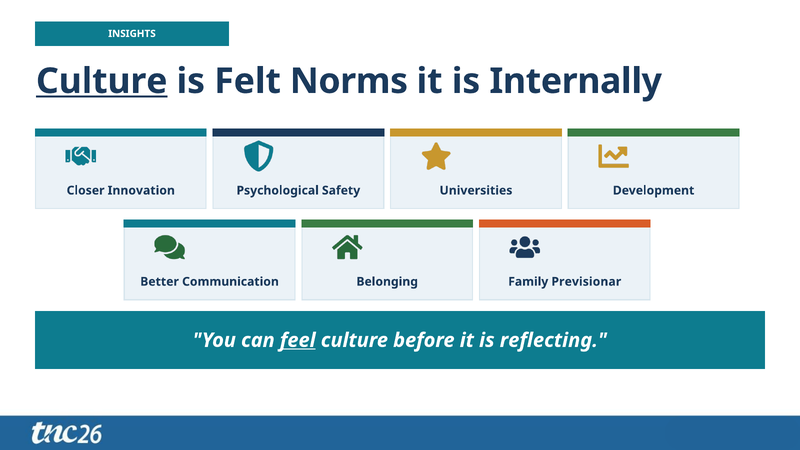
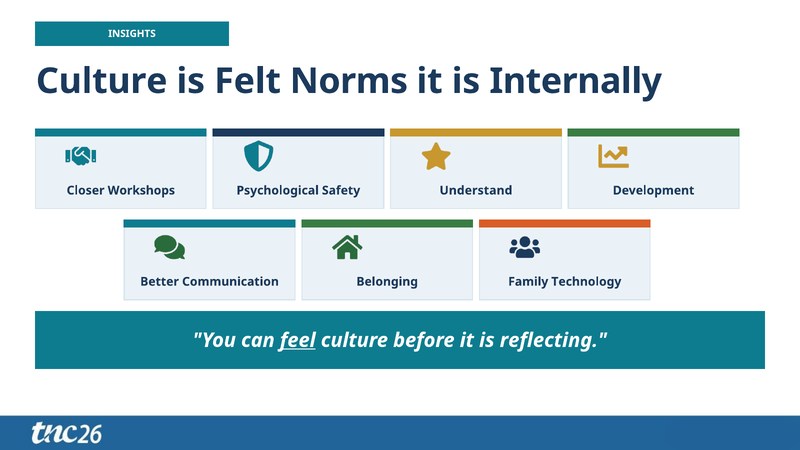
Culture at (102, 81) underline: present -> none
Innovation: Innovation -> Workshops
Universities: Universities -> Understand
Previsionar: Previsionar -> Technology
